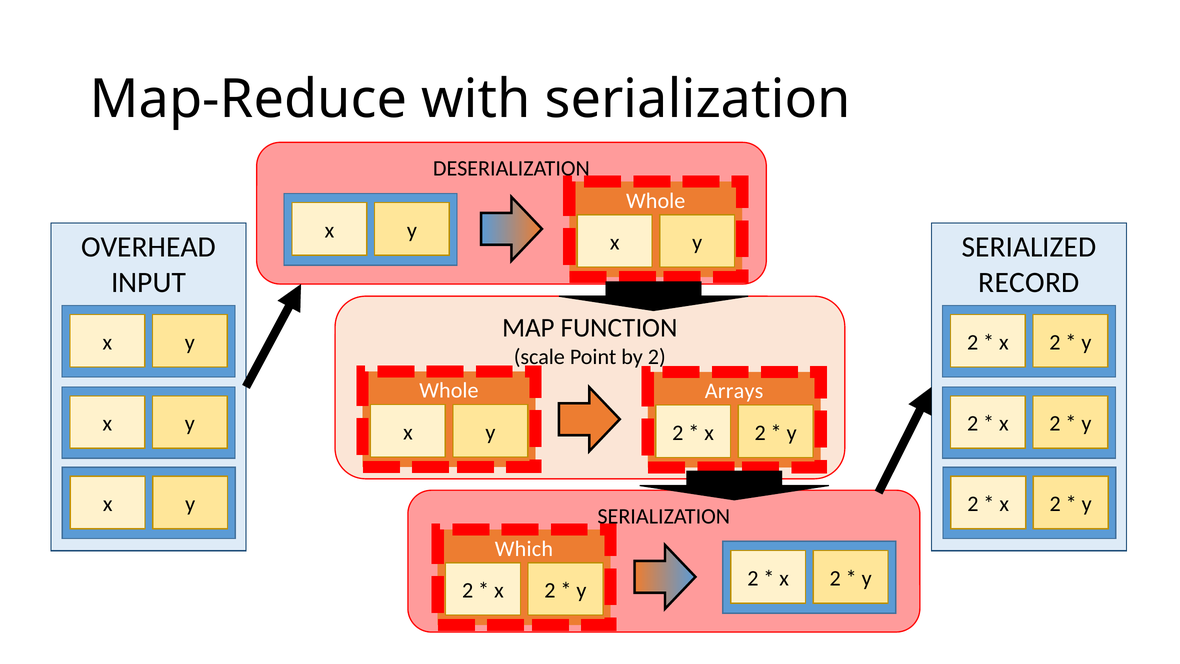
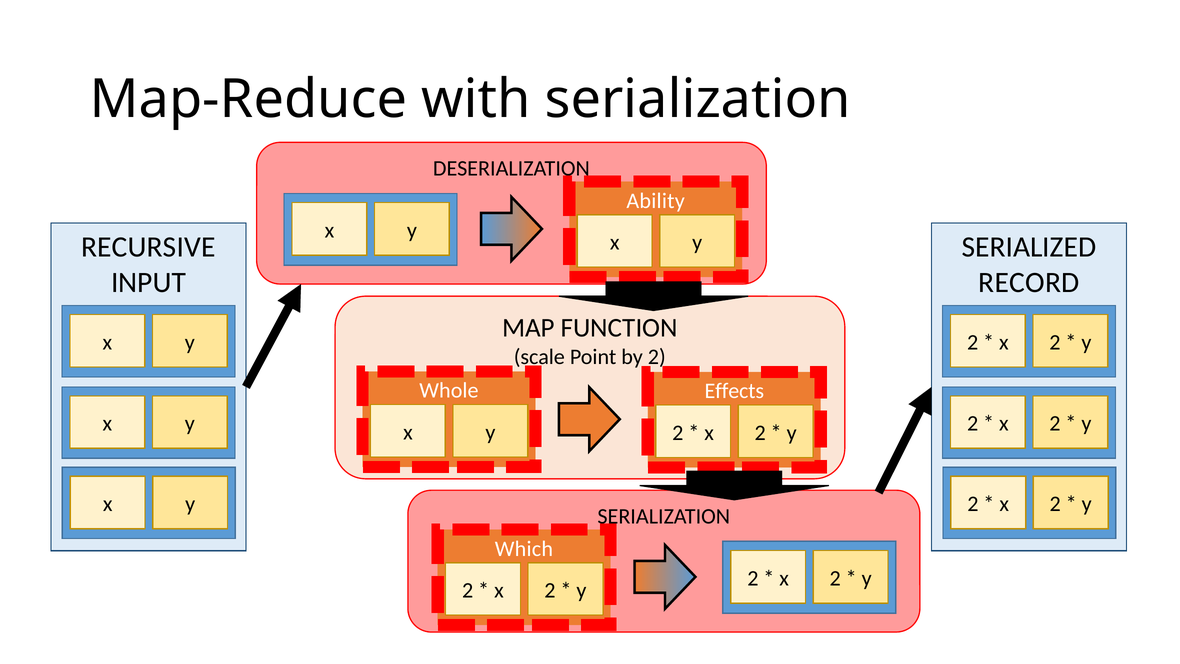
Whole at (656, 201): Whole -> Ability
OVERHEAD: OVERHEAD -> RECURSIVE
Arrays: Arrays -> Effects
